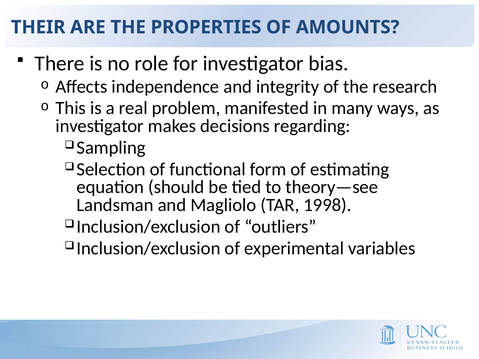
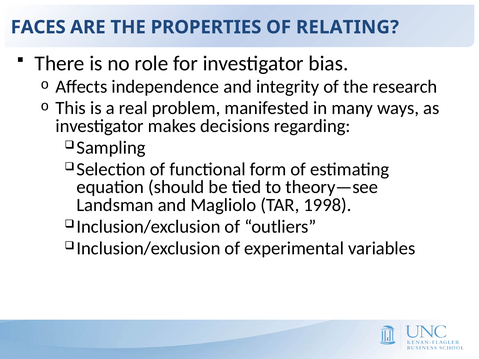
THEIR: THEIR -> FACES
AMOUNTS: AMOUNTS -> RELATING
